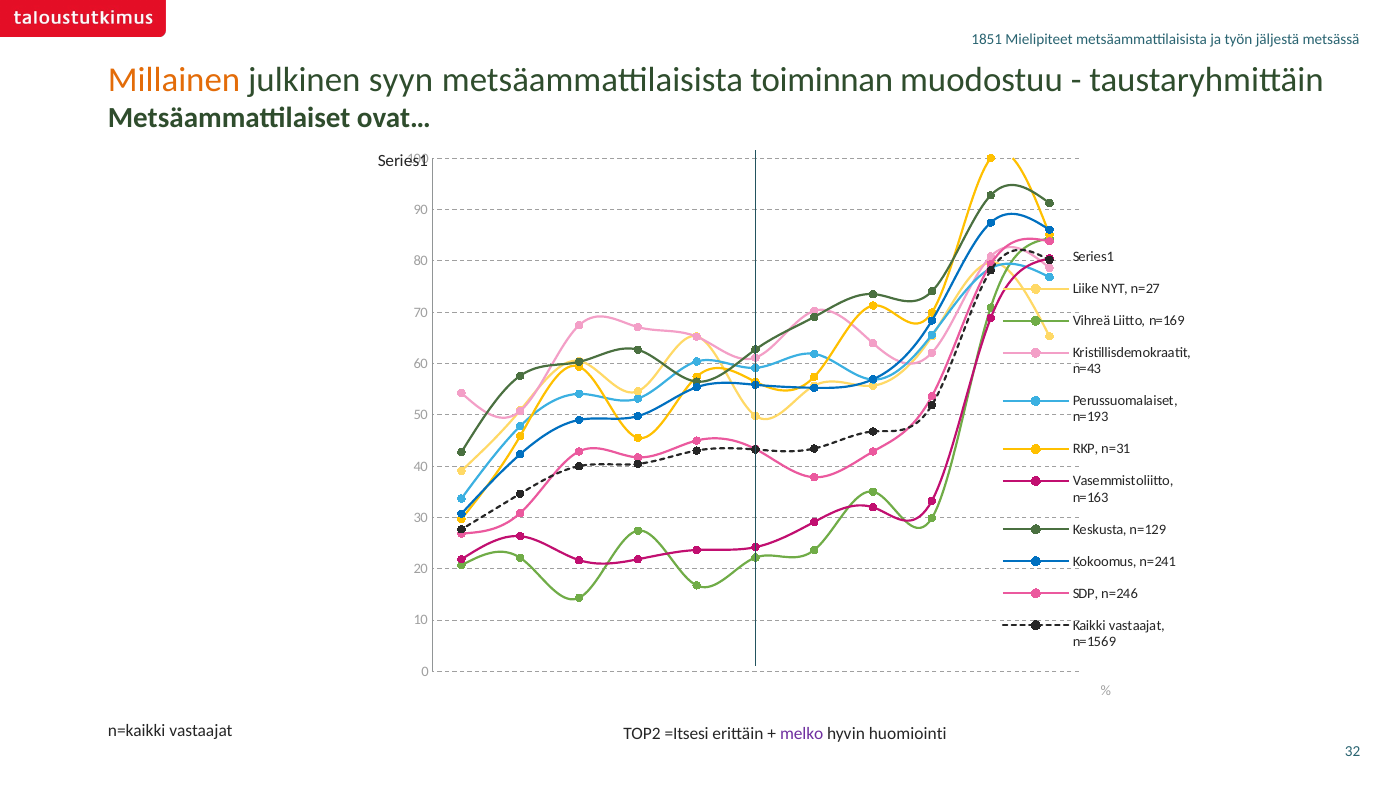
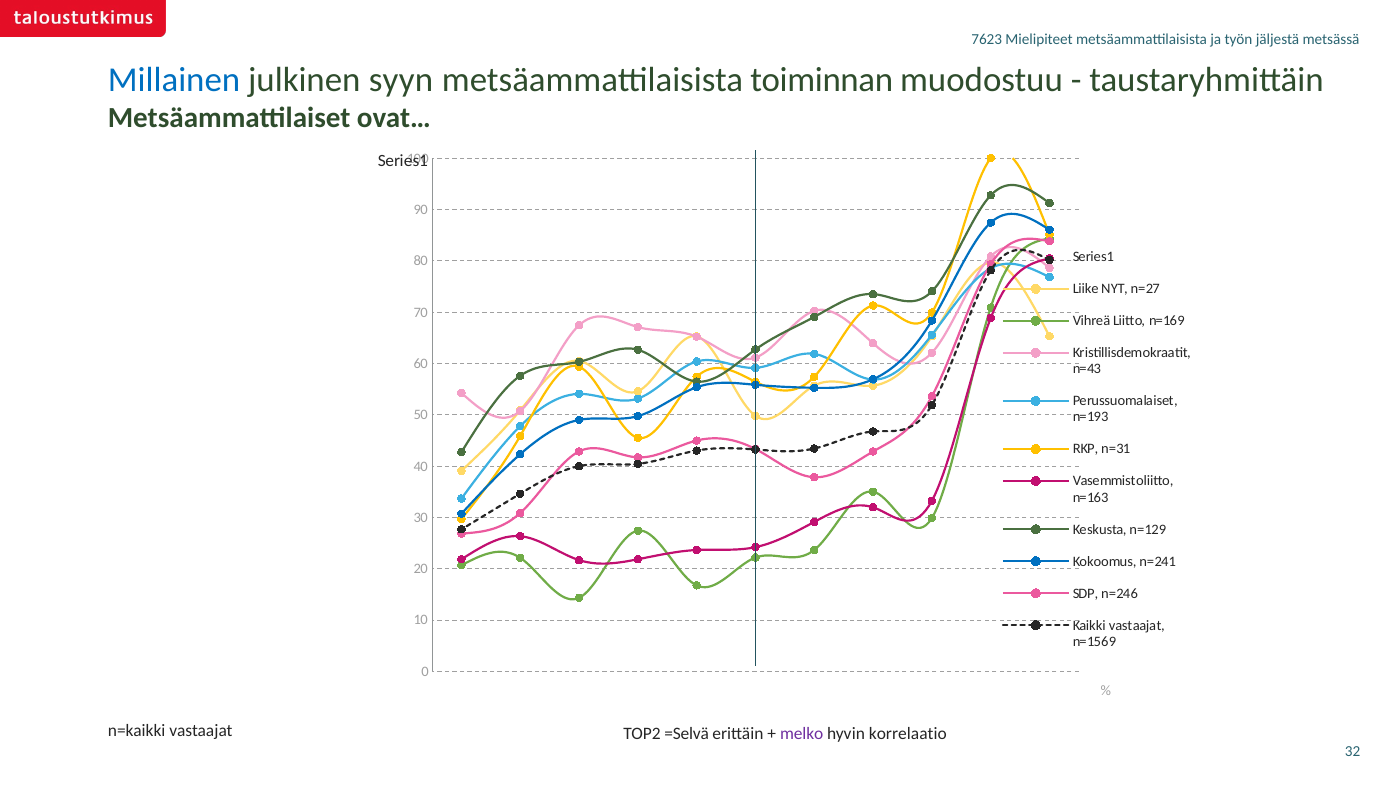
1851: 1851 -> 7623
Millainen colour: orange -> blue
=Itsesi: =Itsesi -> =Selvä
huomiointi: huomiointi -> korrelaatio
